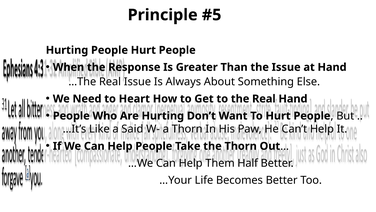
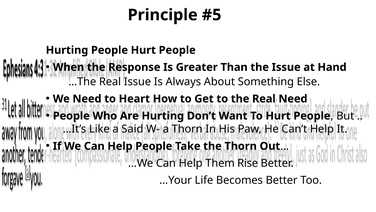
Real Hand: Hand -> Need
Half: Half -> Rise
